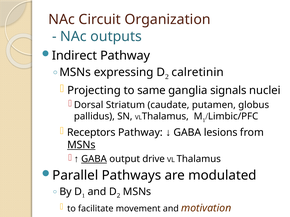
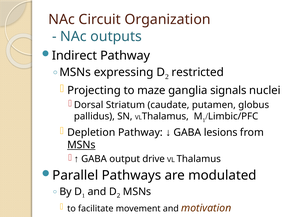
calretinin: calretinin -> restricted
same: same -> maze
Receptors: Receptors -> Depletion
GABA at (94, 159) underline: present -> none
